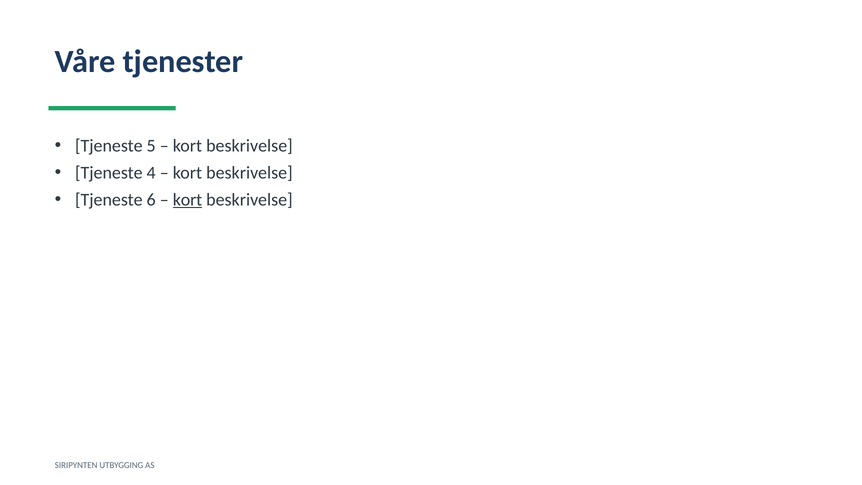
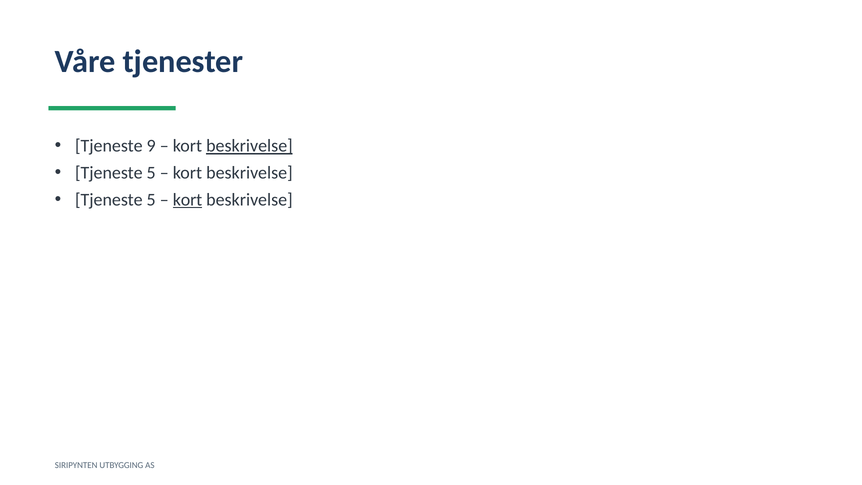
5: 5 -> 9
beskrivelse at (249, 146) underline: none -> present
4 at (151, 173): 4 -> 5
6 at (151, 200): 6 -> 5
